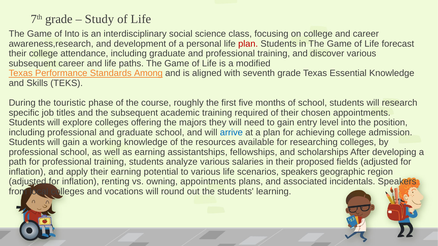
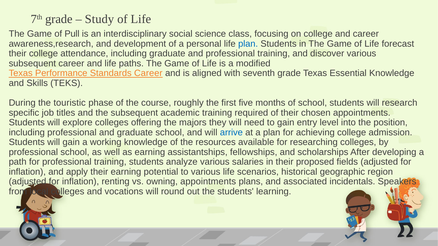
of Into: Into -> Pull
plan at (248, 44) colour: red -> blue
Standards Among: Among -> Career
scenarios speakers: speakers -> historical
